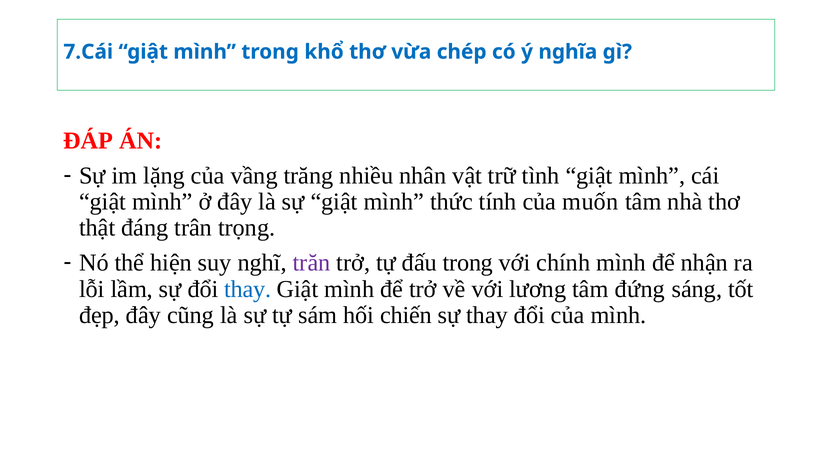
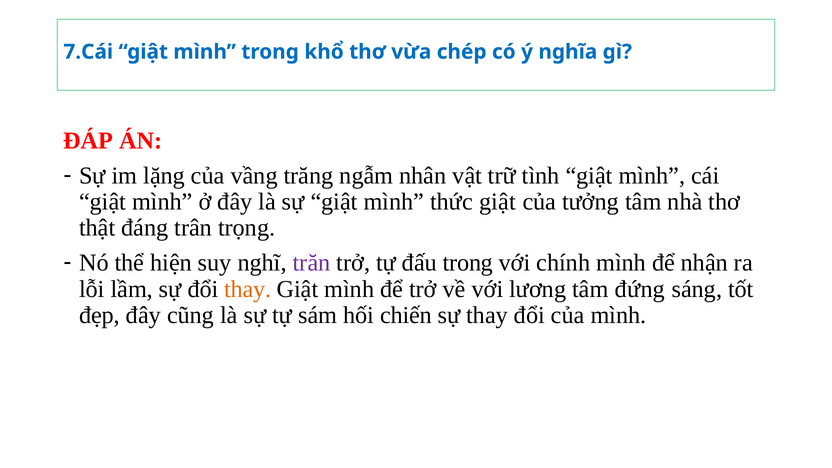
nhiều: nhiều -> ngẫm
thức tính: tính -> giật
muốn: muốn -> tưởng
thay at (248, 289) colour: blue -> orange
